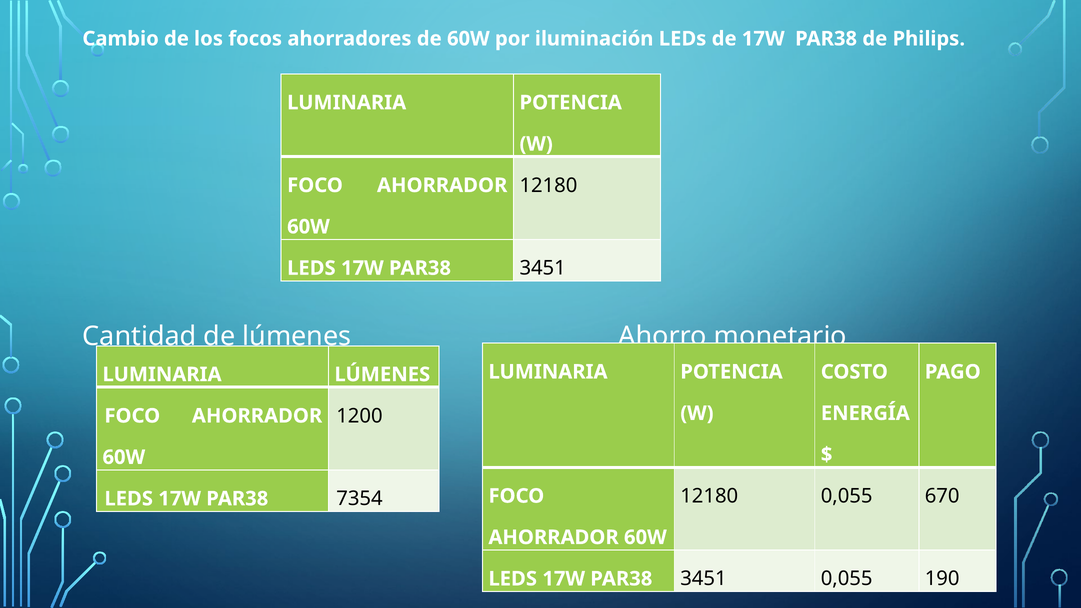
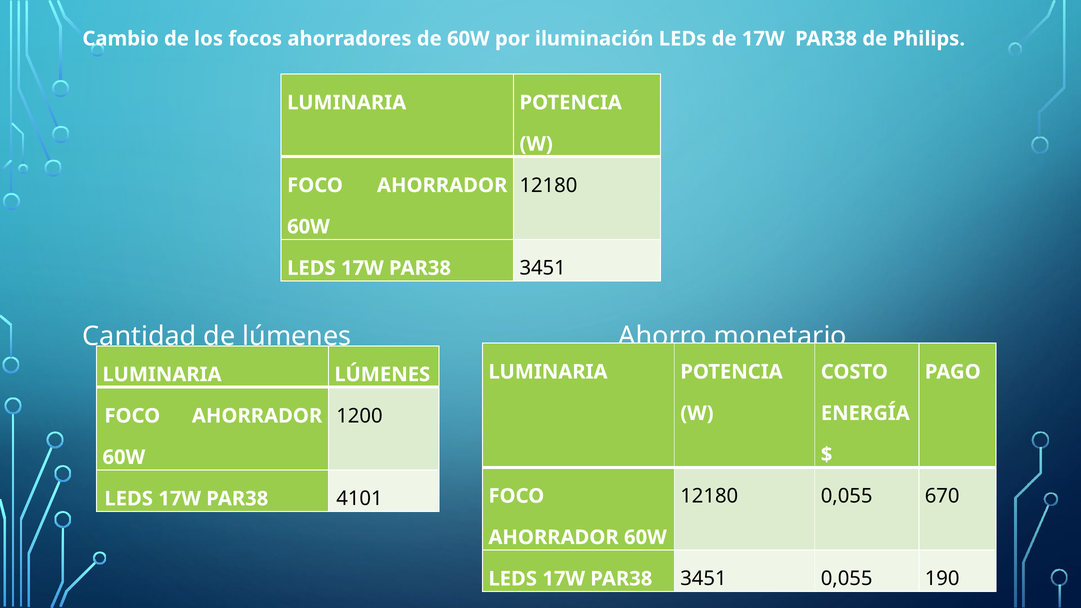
7354: 7354 -> 4101
